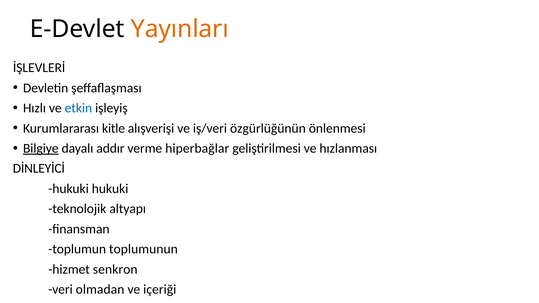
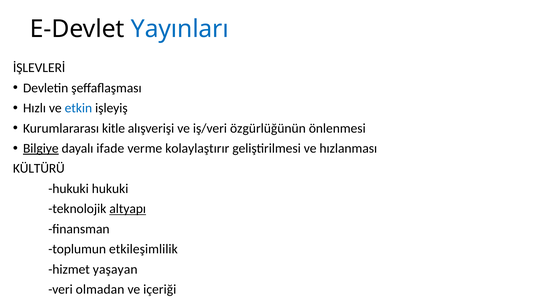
Yayınları colour: orange -> blue
addır: addır -> ifade
hiperbağlar: hiperbağlar -> kolaylaştırır
DİNLEYİCİ: DİNLEYİCİ -> KÜLTÜRÜ
altyapı underline: none -> present
toplumunun: toplumunun -> etkileşimlilik
senkron: senkron -> yaşayan
